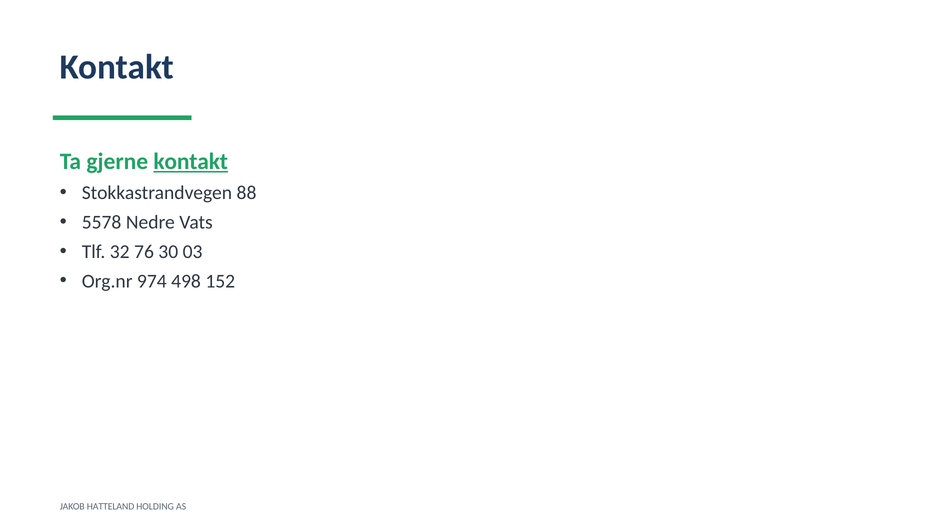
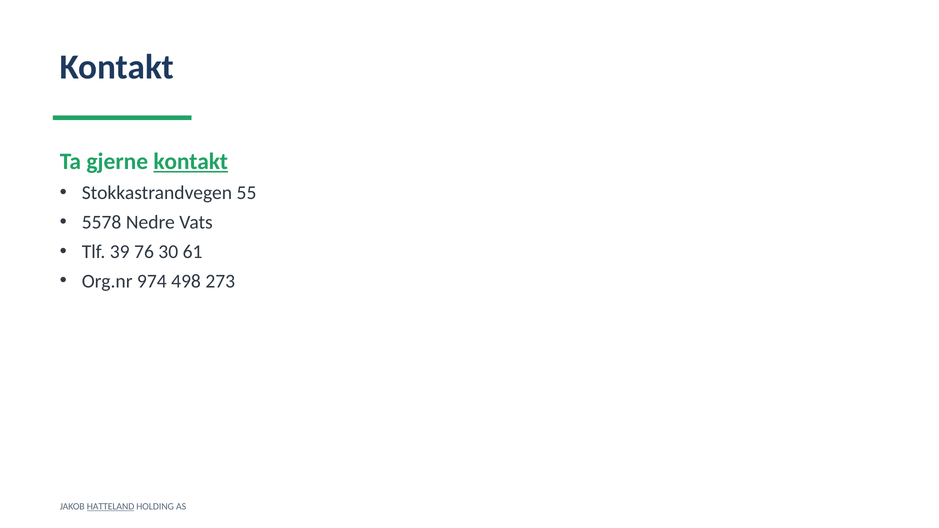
88: 88 -> 55
32: 32 -> 39
03: 03 -> 61
152: 152 -> 273
HATTELAND underline: none -> present
